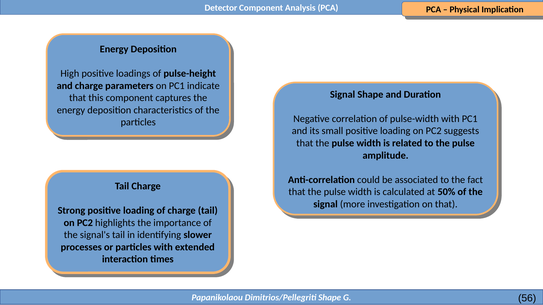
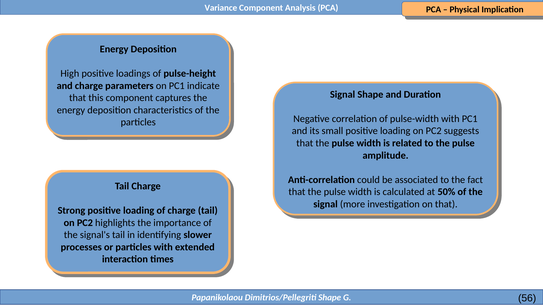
Detector: Detector -> Variance
